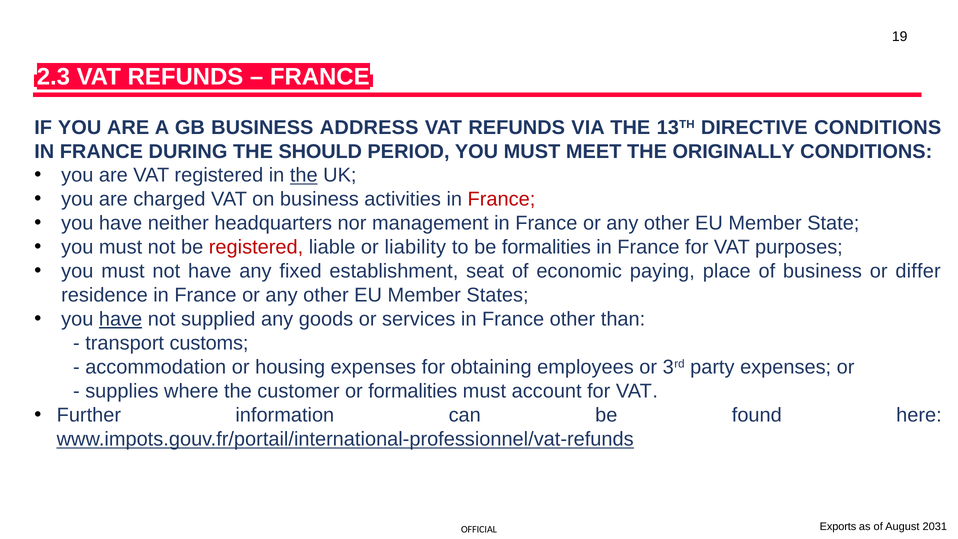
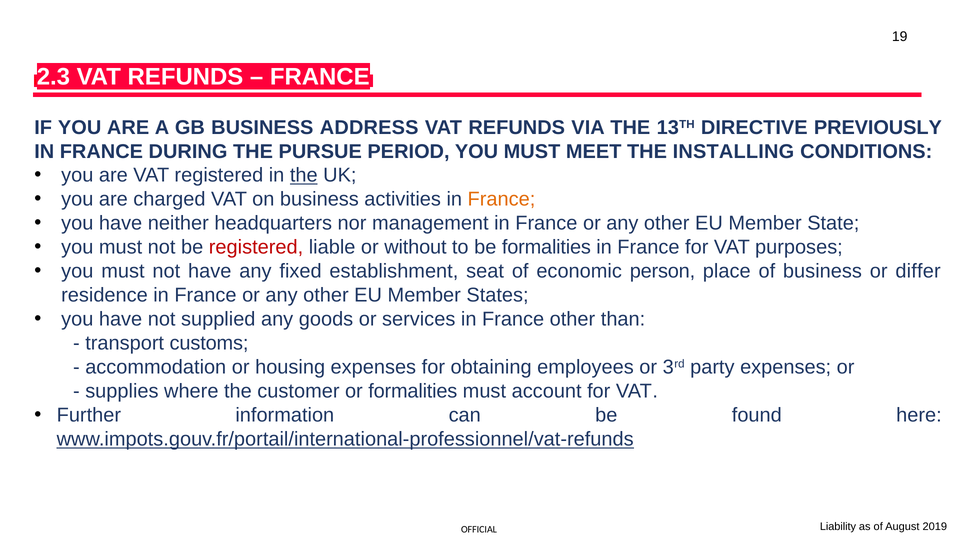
DIRECTIVE CONDITIONS: CONDITIONS -> PREVIOUSLY
SHOULD: SHOULD -> PURSUE
ORIGINALLY: ORIGINALLY -> INSTALLING
France at (501, 199) colour: red -> orange
liability: liability -> without
paying: paying -> person
have at (121, 319) underline: present -> none
Exports: Exports -> Liability
2031: 2031 -> 2019
